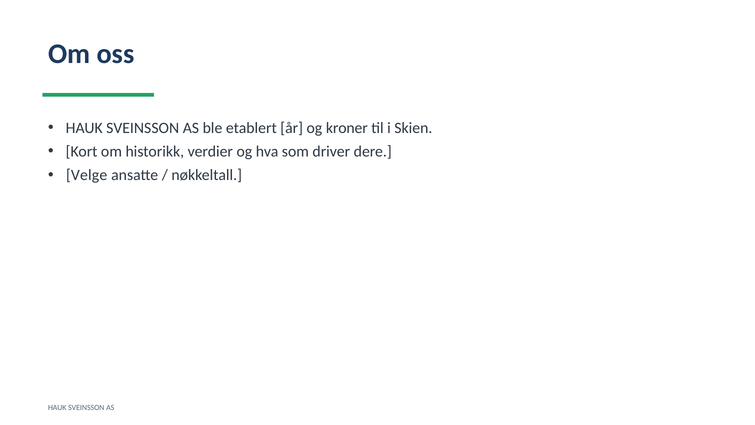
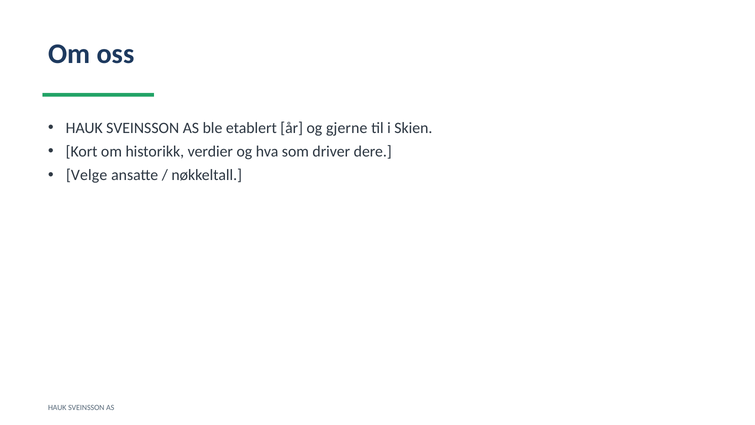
kroner: kroner -> gjerne
